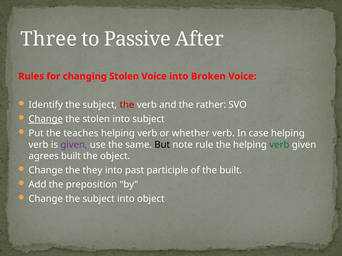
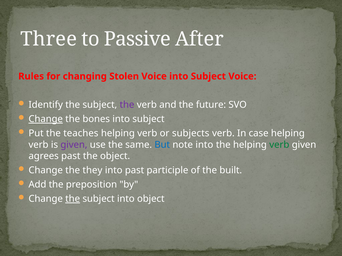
Voice into Broken: Broken -> Subject
the at (127, 105) colour: red -> purple
rather: rather -> future
the stolen: stolen -> bones
whether: whether -> subjects
But colour: black -> blue
note rule: rule -> into
agrees built: built -> past
the at (73, 199) underline: none -> present
